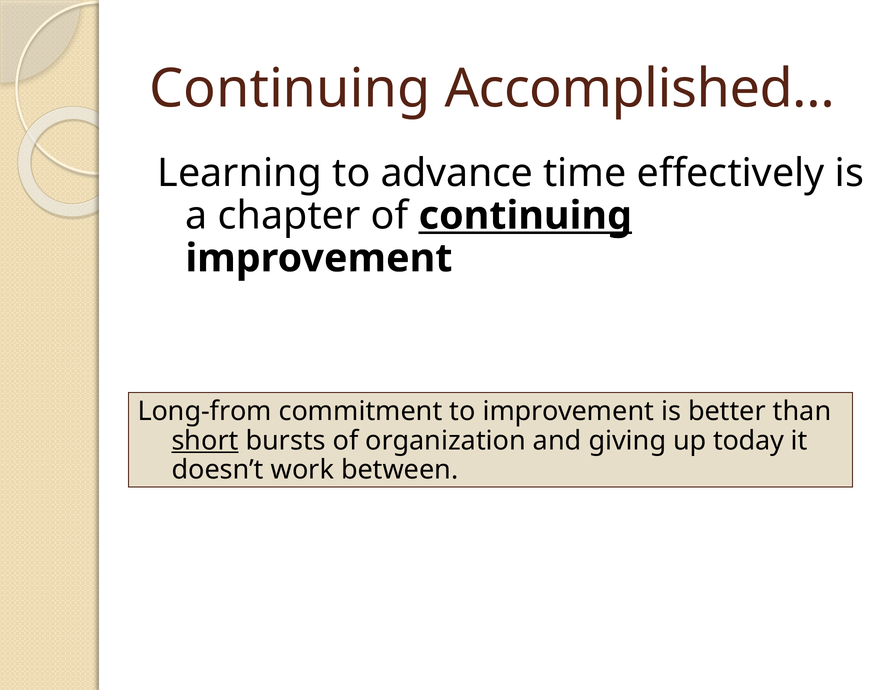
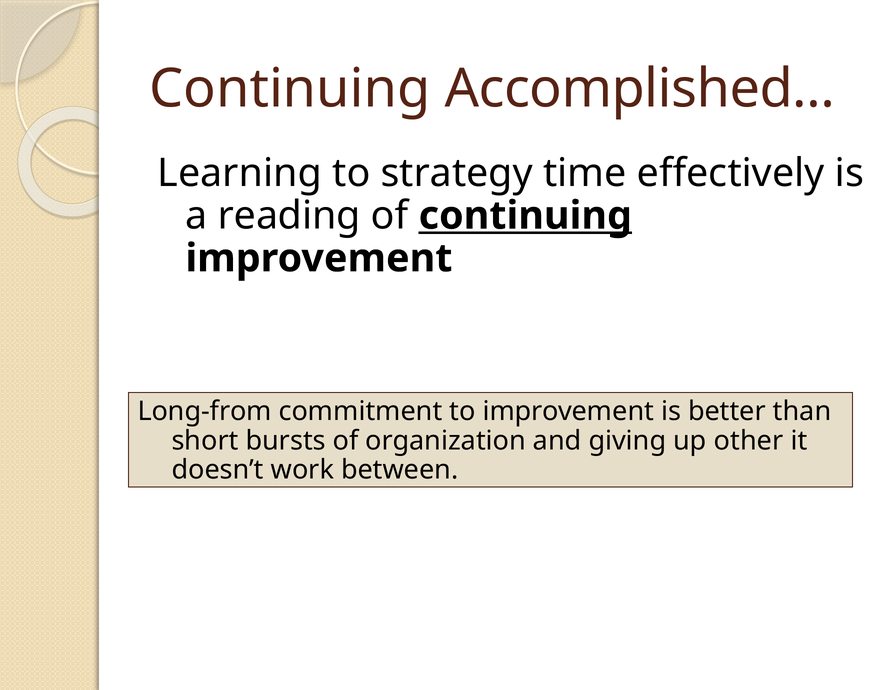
advance: advance -> strategy
chapter: chapter -> reading
short underline: present -> none
today: today -> other
